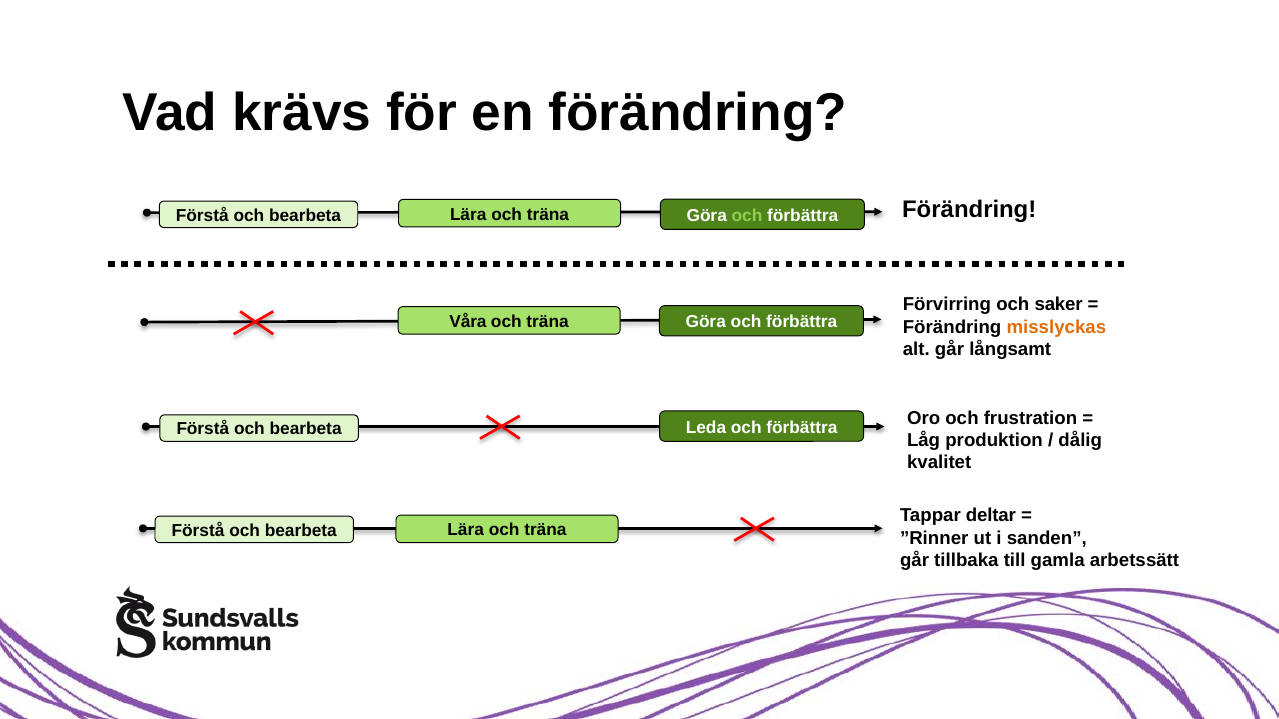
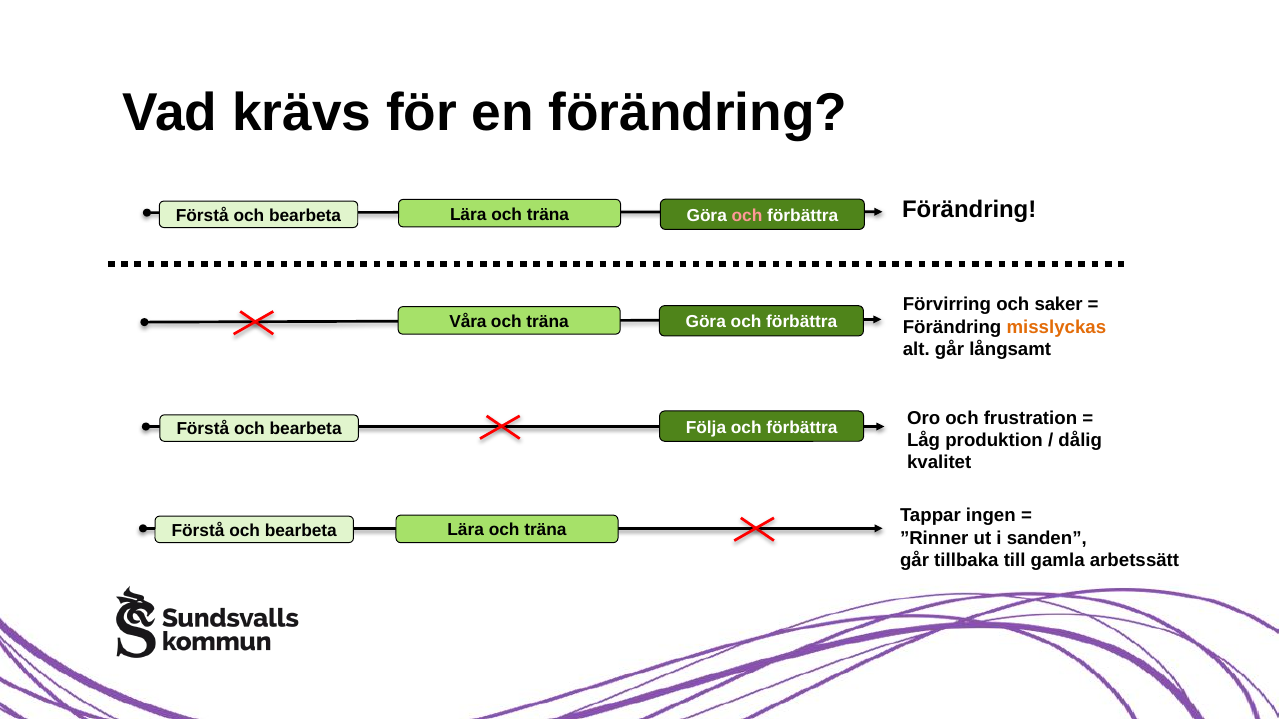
och at (747, 216) colour: light green -> pink
Leda: Leda -> Följa
deltar: deltar -> ingen
